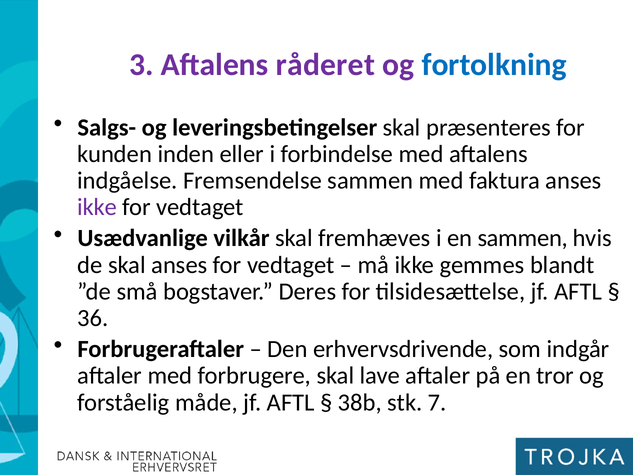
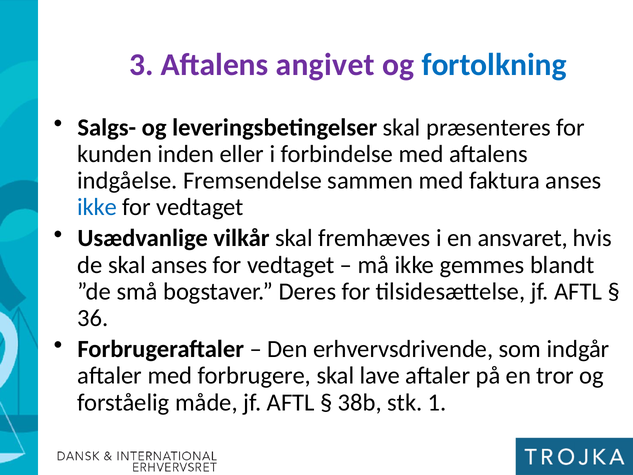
råderet: råderet -> angivet
ikke at (97, 207) colour: purple -> blue
en sammen: sammen -> ansvaret
7: 7 -> 1
